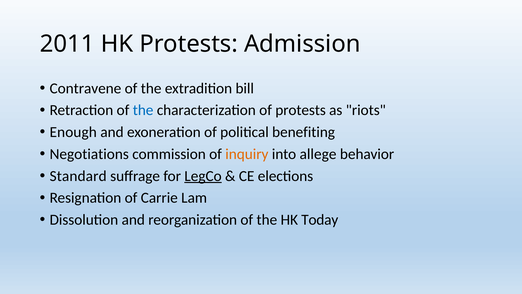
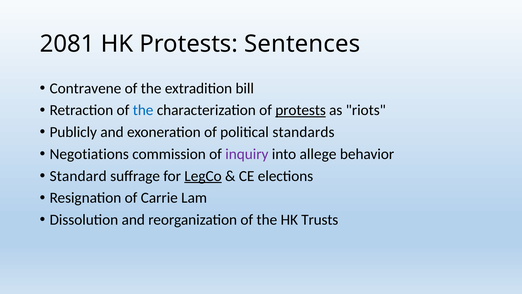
2011: 2011 -> 2081
Admission: Admission -> Sentences
protests at (301, 110) underline: none -> present
Enough: Enough -> Publicly
benefiting: benefiting -> standards
inquiry colour: orange -> purple
Today: Today -> Trusts
